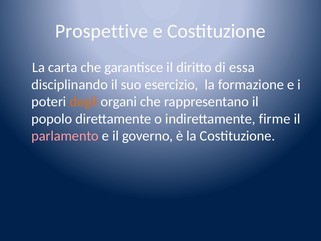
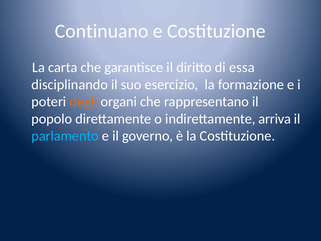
Prospettive: Prospettive -> Continuano
firme: firme -> arriva
parlamento colour: pink -> light blue
